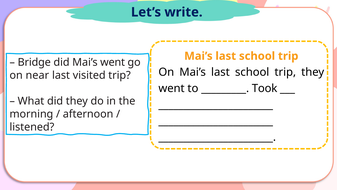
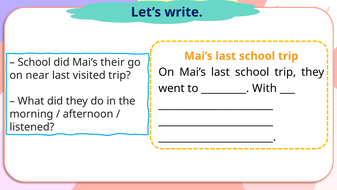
Bridge at (34, 62): Bridge -> School
Mai’s went: went -> their
Took: Took -> With
